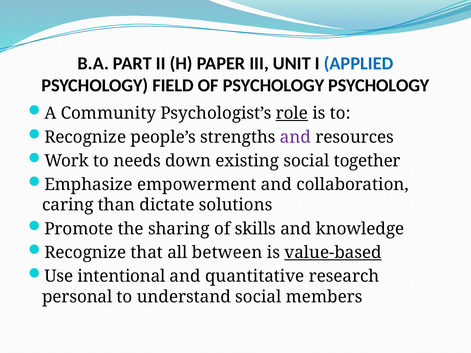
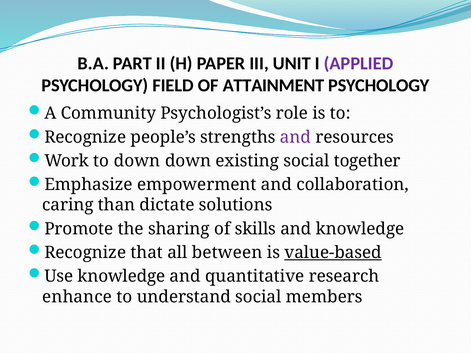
APPLIED colour: blue -> purple
OF PSYCHOLOGY: PSYCHOLOGY -> ATTAINMENT
role underline: present -> none
to needs: needs -> down
Use intentional: intentional -> knowledge
personal: personal -> enhance
